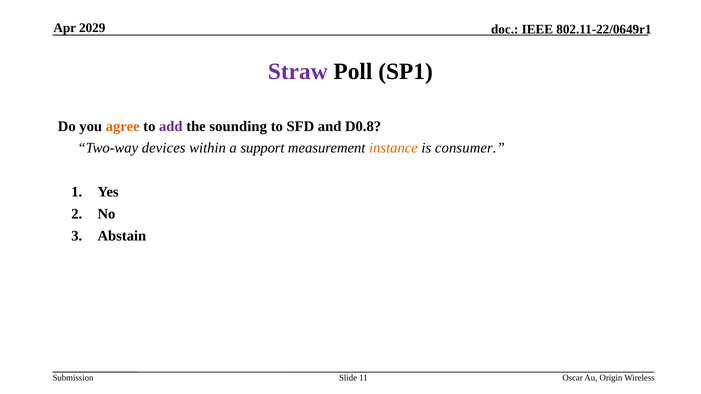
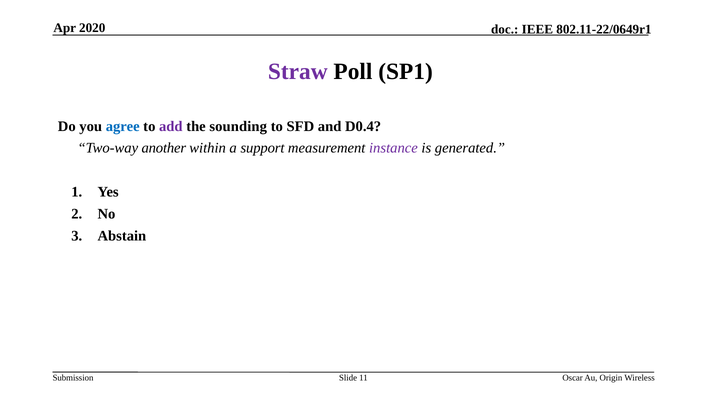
2029: 2029 -> 2020
agree colour: orange -> blue
D0.8: D0.8 -> D0.4
devices: devices -> another
instance colour: orange -> purple
consumer: consumer -> generated
